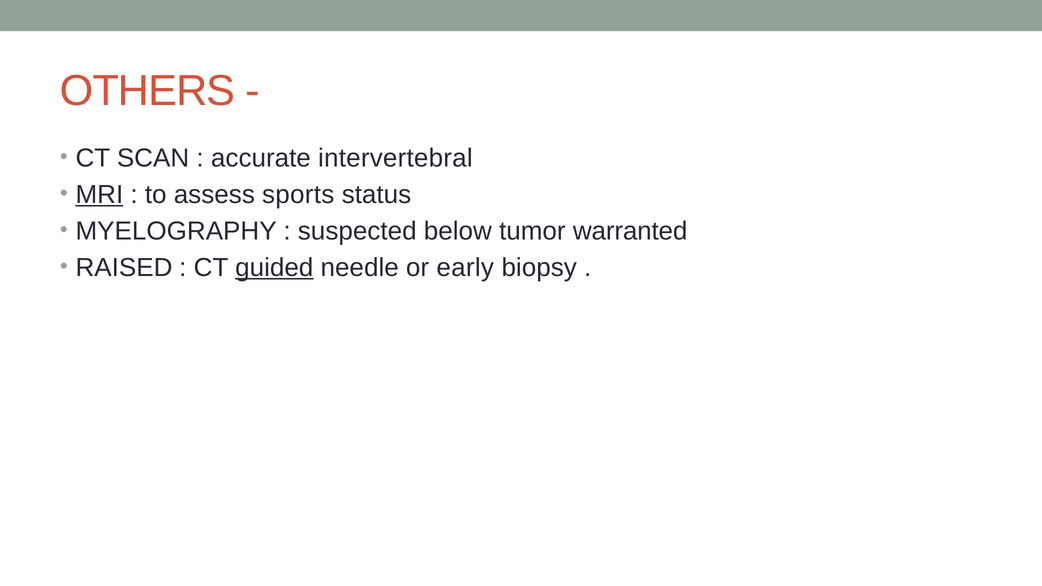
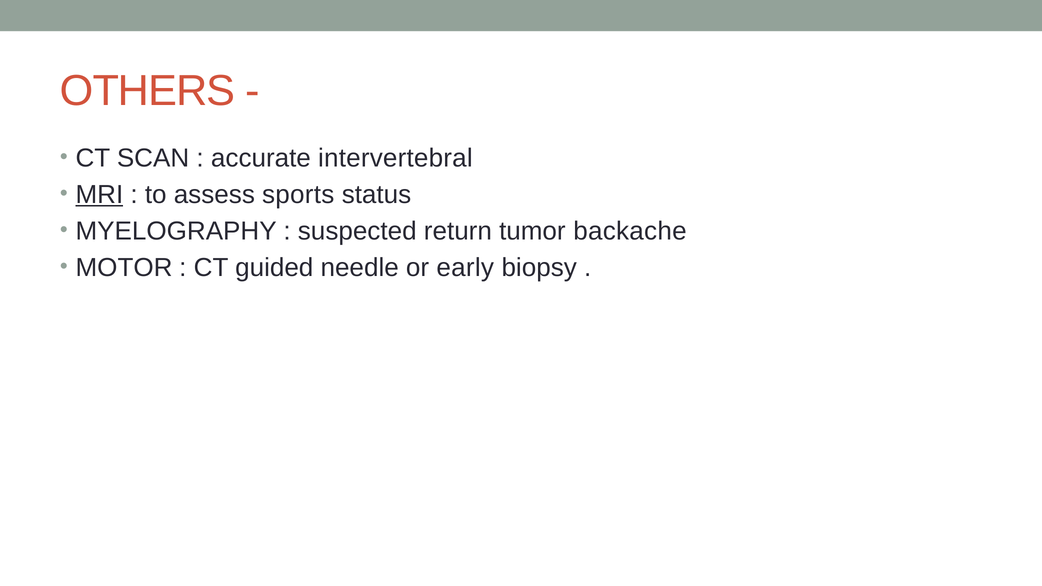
below: below -> return
warranted: warranted -> backache
RAISED: RAISED -> MOTOR
guided underline: present -> none
